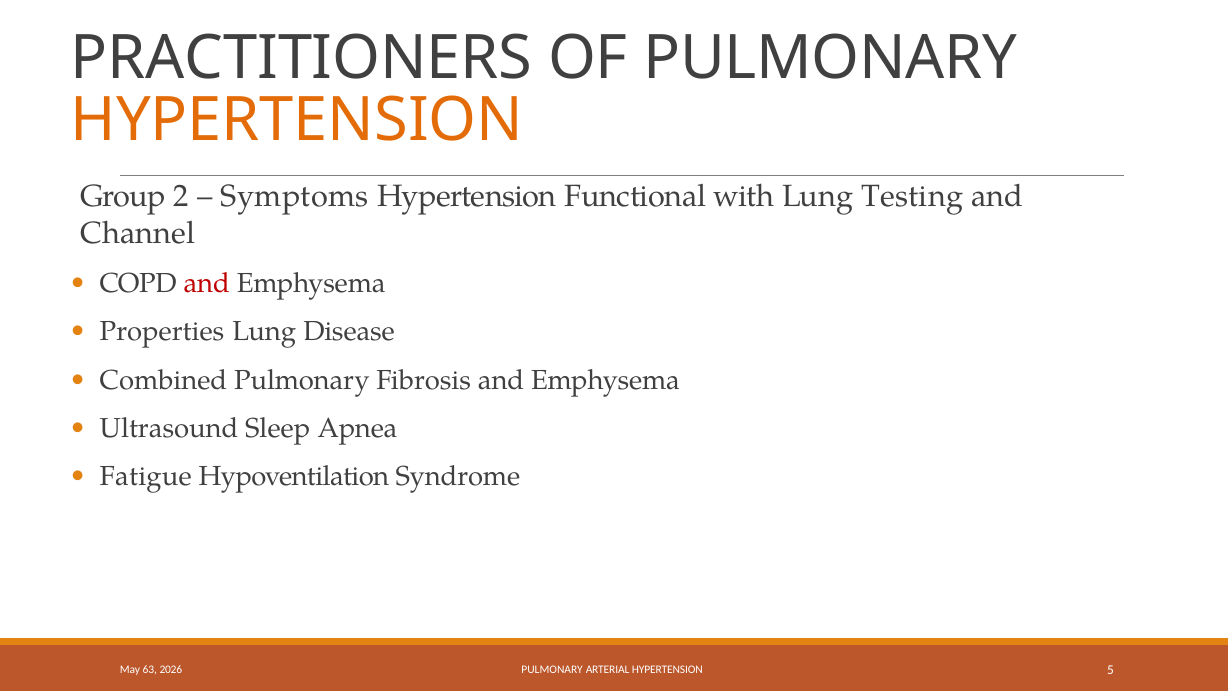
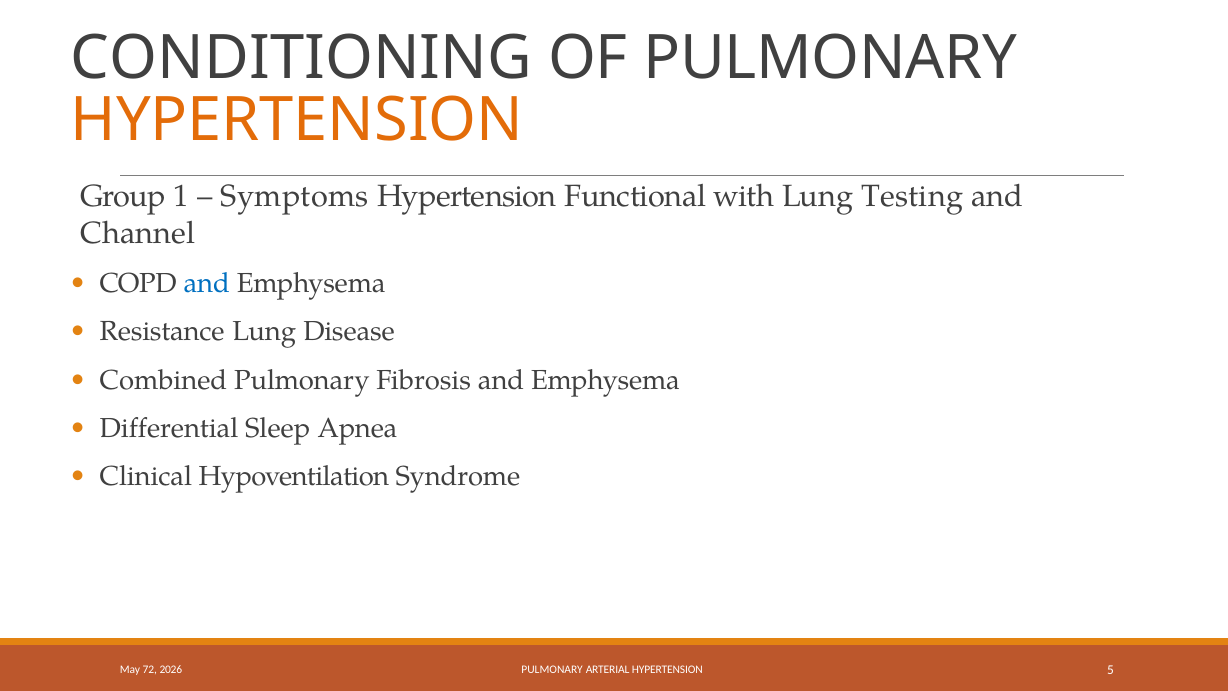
PRACTITIONERS: PRACTITIONERS -> CONDITIONING
2: 2 -> 1
and at (207, 283) colour: red -> blue
Properties: Properties -> Resistance
Ultrasound: Ultrasound -> Differential
Fatigue: Fatigue -> Clinical
63: 63 -> 72
